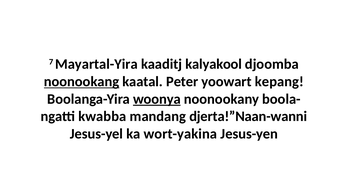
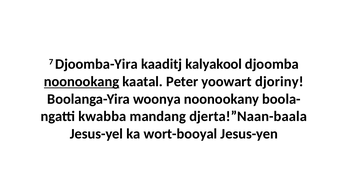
Mayartal-Yira: Mayartal-Yira -> Djoomba-Yira
kepang: kepang -> djoriny
woonya underline: present -> none
djerta!”Naan-wanni: djerta!”Naan-wanni -> djerta!”Naan-baala
wort-yakina: wort-yakina -> wort-booyal
